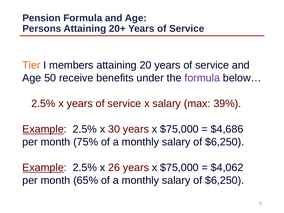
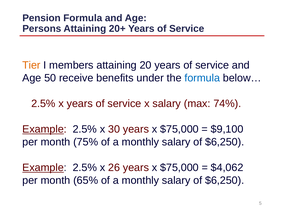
formula at (202, 78) colour: purple -> blue
39%: 39% -> 74%
$4,686: $4,686 -> $9,100
